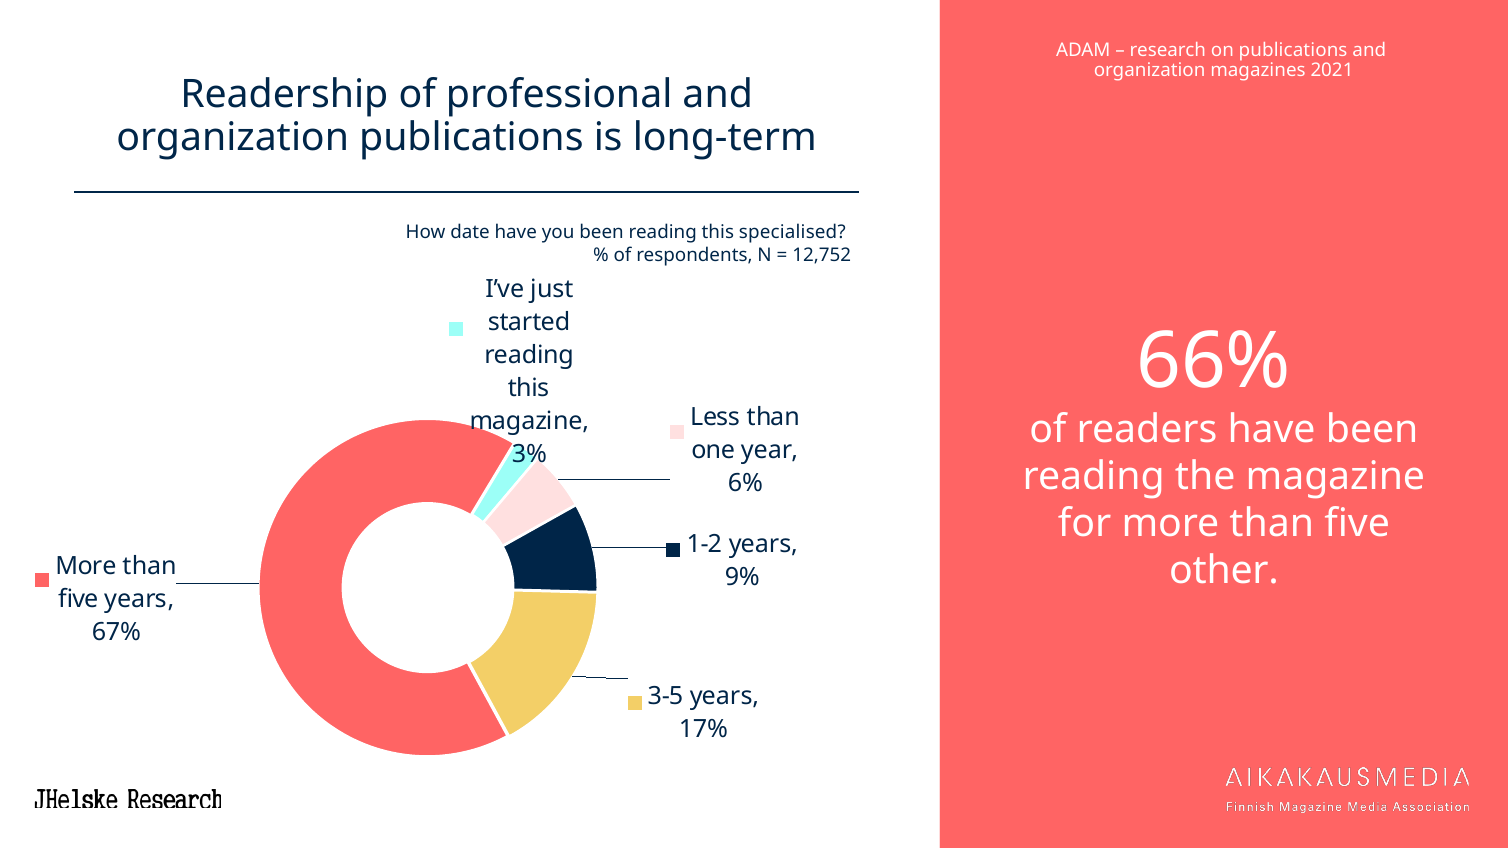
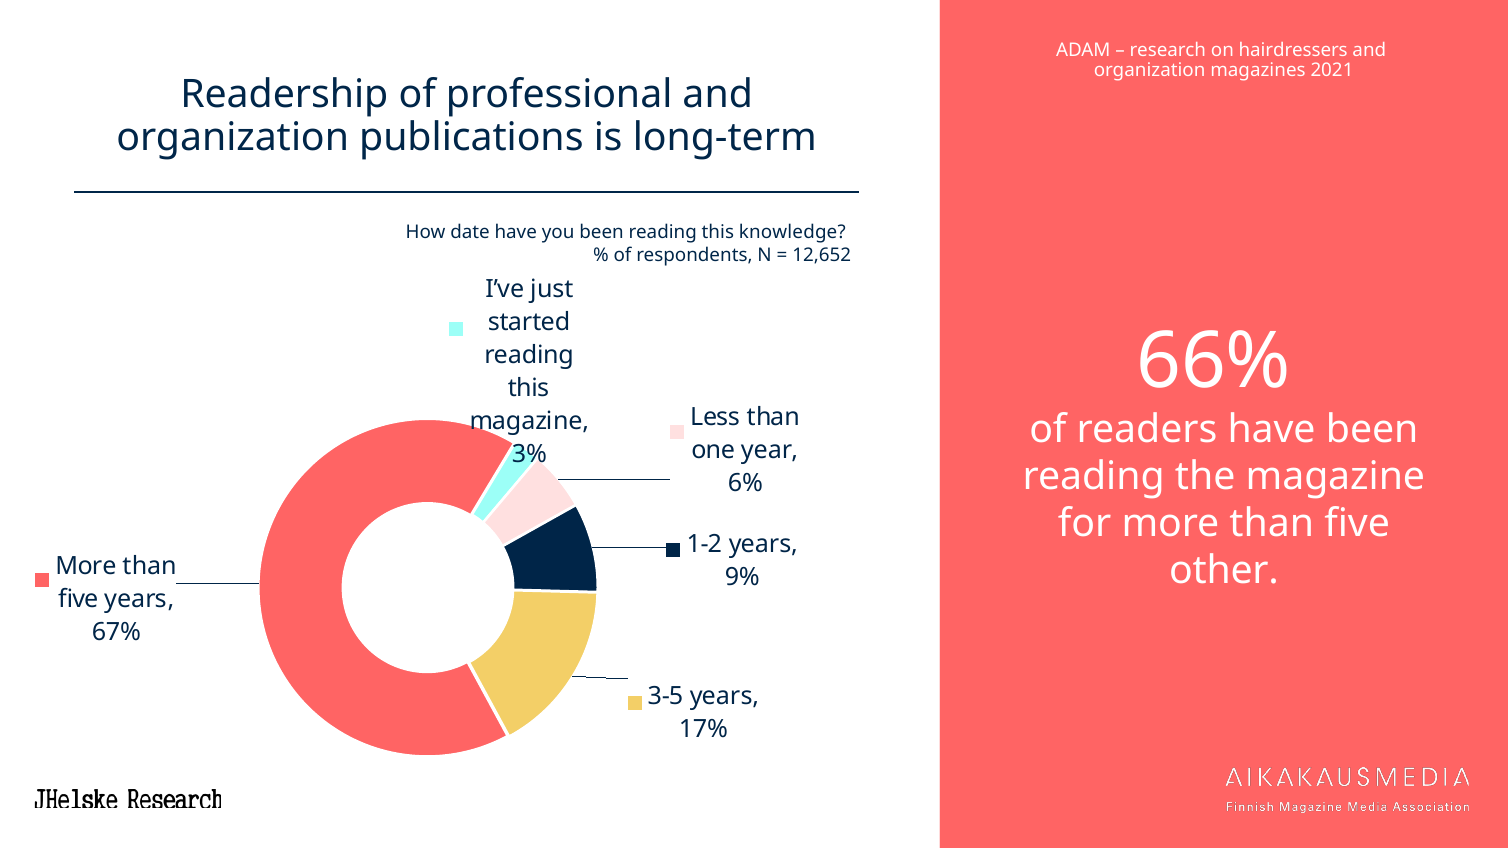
publications at (1293, 50): publications -> hairdressers
specialised: specialised -> knowledge
12,752: 12,752 -> 12,652
